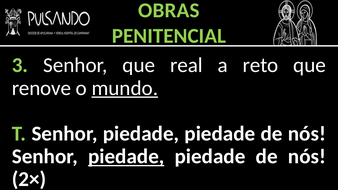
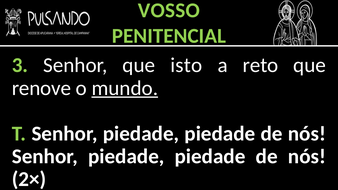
OBRAS: OBRAS -> VOSSO
real: real -> isto
piedade at (126, 157) underline: present -> none
